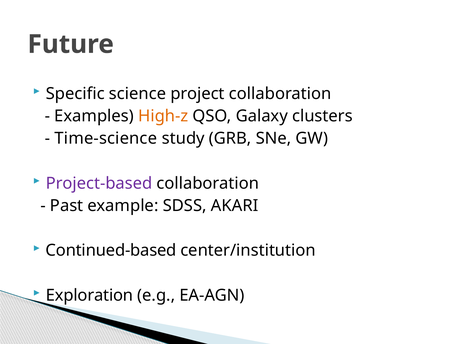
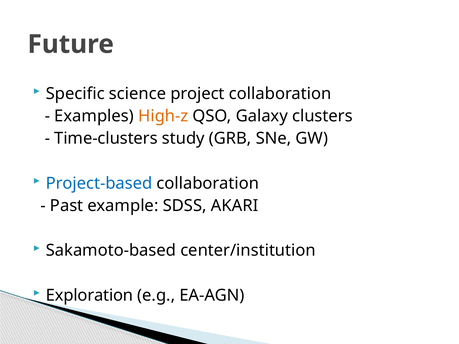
Time-science: Time-science -> Time-clusters
Project-based colour: purple -> blue
Continued-based: Continued-based -> Sakamoto-based
